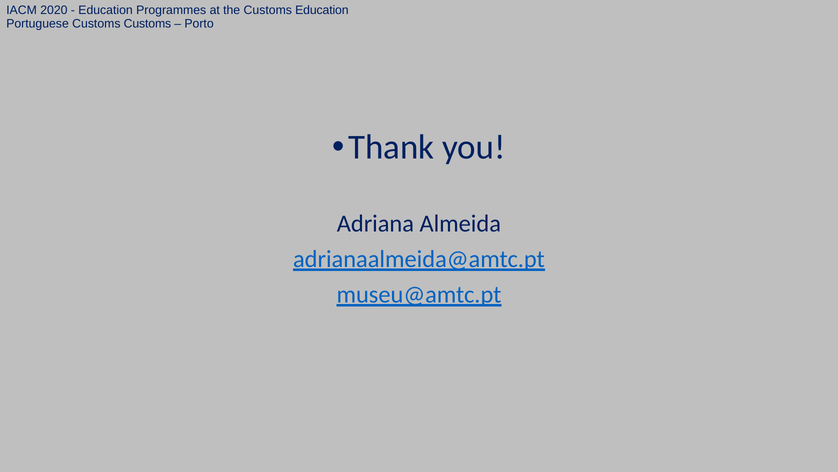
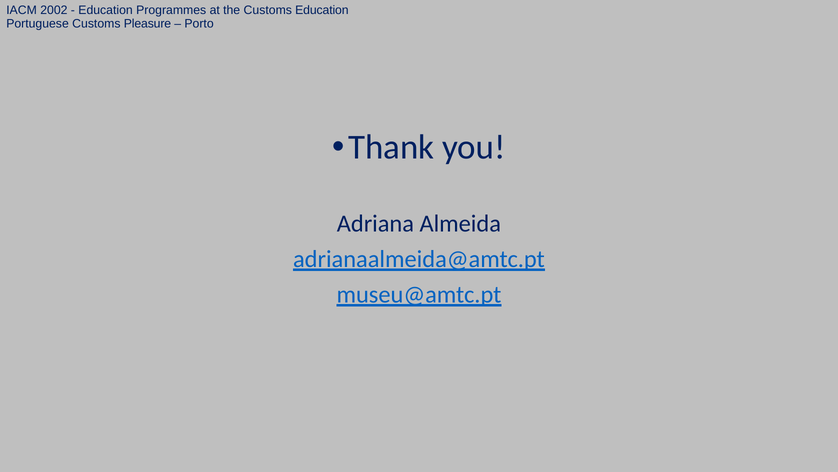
2020: 2020 -> 2002
Customs Customs: Customs -> Pleasure
